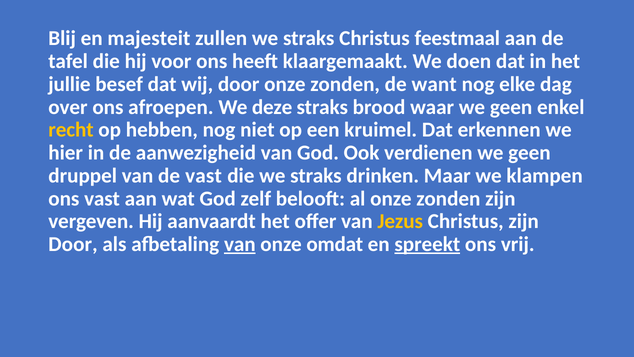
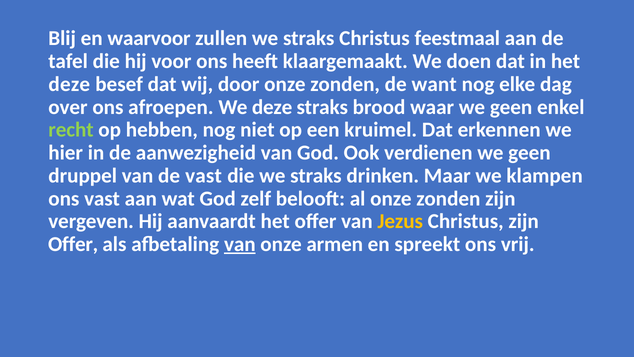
majesteit: majesteit -> waarvoor
jullie at (69, 84): jullie -> deze
recht colour: yellow -> light green
Door at (73, 244): Door -> Offer
omdat: omdat -> armen
spreekt underline: present -> none
